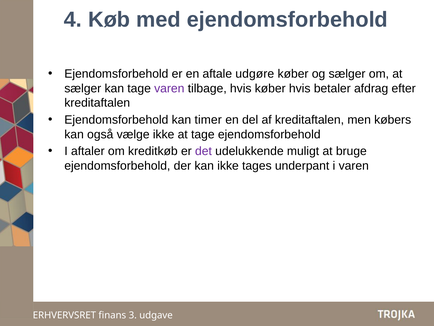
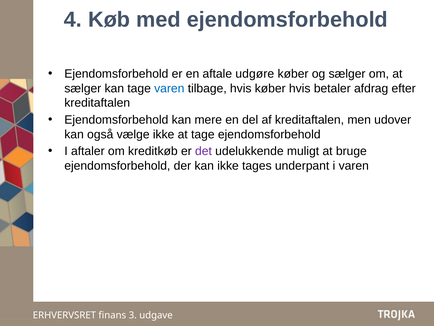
varen at (169, 88) colour: purple -> blue
timer: timer -> mere
købers: købers -> udover
